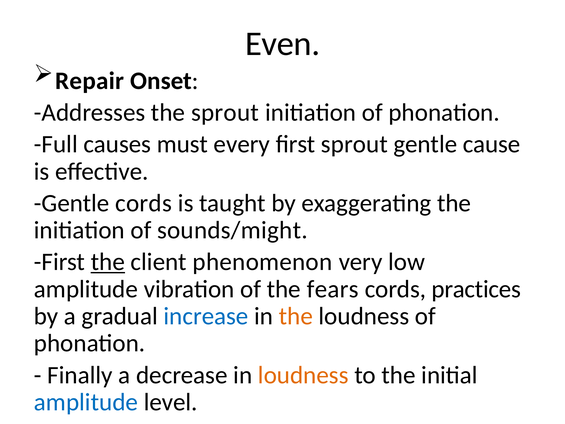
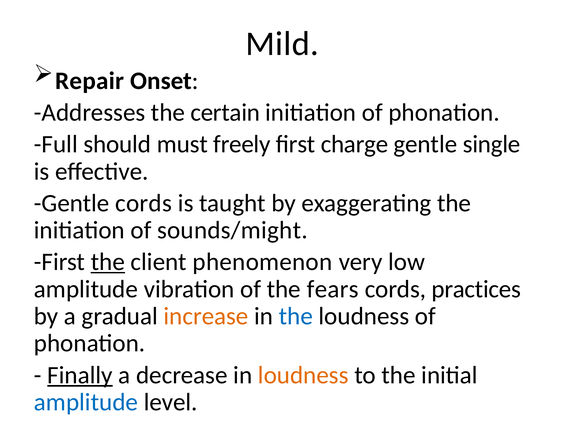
Even: Even -> Mild
the sprout: sprout -> certain
causes: causes -> should
every: every -> freely
first sprout: sprout -> charge
cause: cause -> single
increase colour: blue -> orange
the at (296, 316) colour: orange -> blue
Finally underline: none -> present
